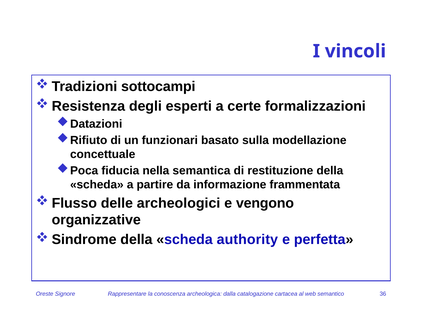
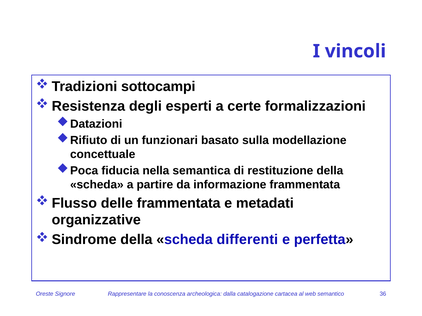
delle archeologici: archeologici -> frammentata
vengono: vengono -> metadati
authority: authority -> differenti
